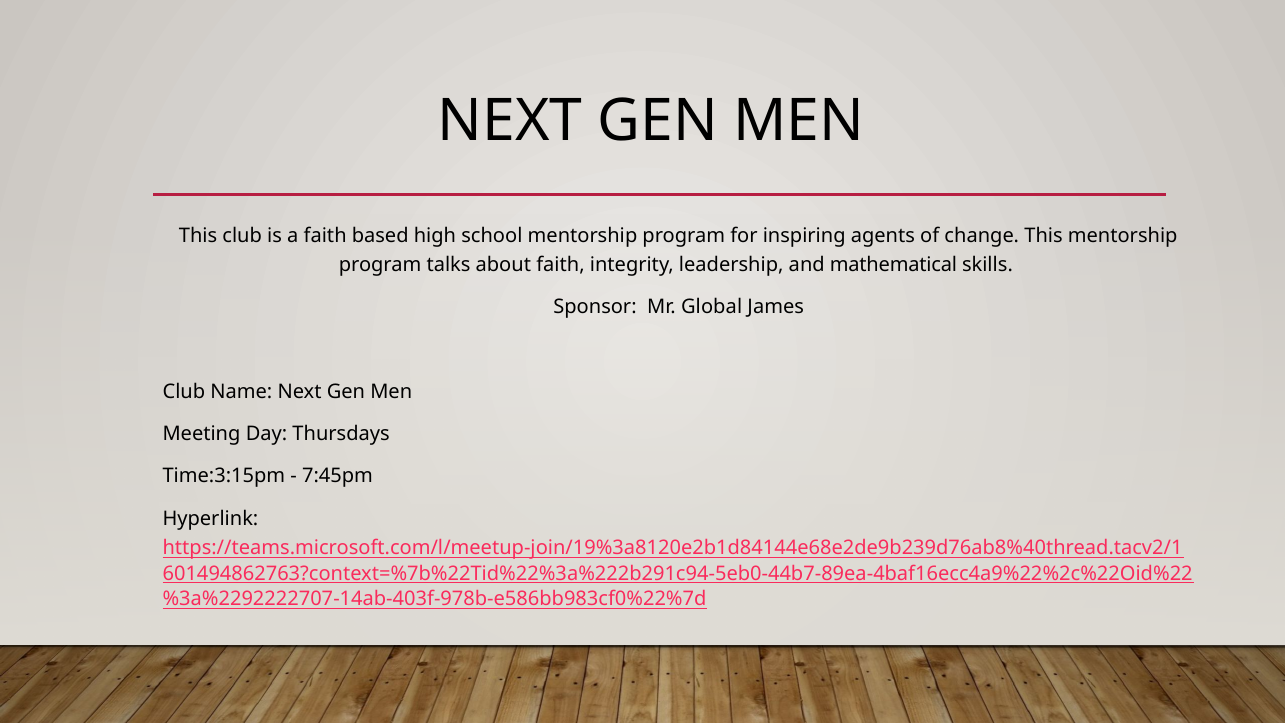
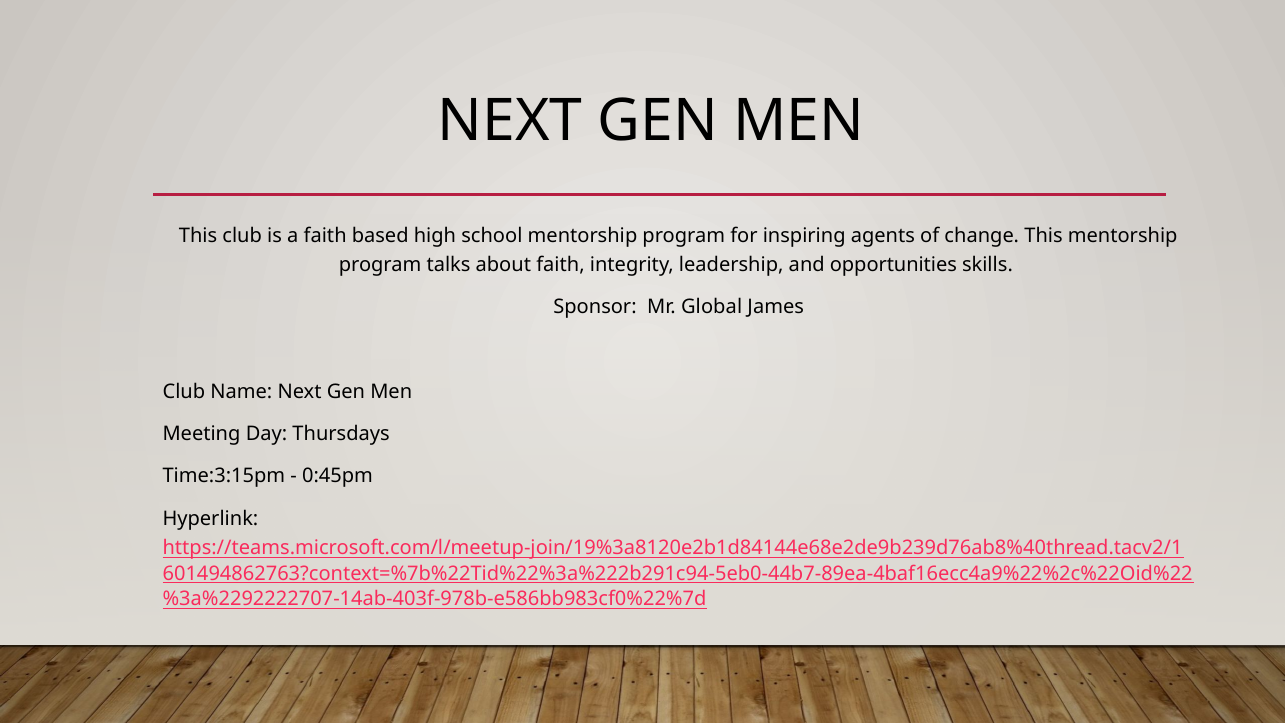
mathematical: mathematical -> opportunities
7:45pm: 7:45pm -> 0:45pm
